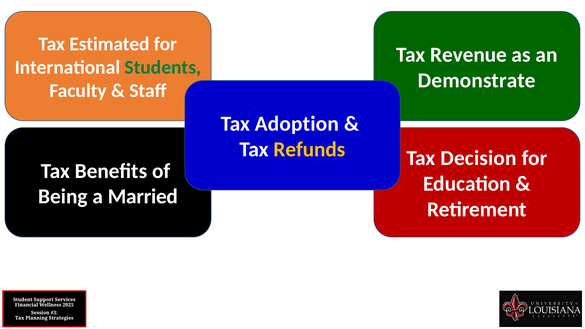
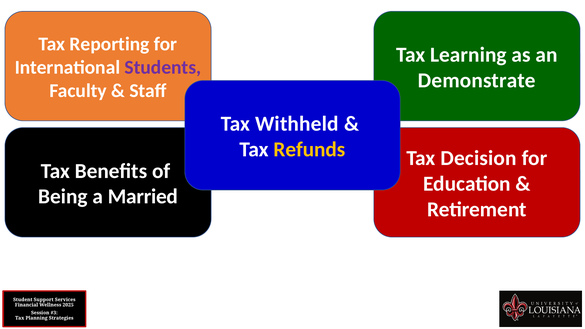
Estimated: Estimated -> Reporting
Revenue: Revenue -> Learning
Students colour: green -> purple
Adoption: Adoption -> Withheld
